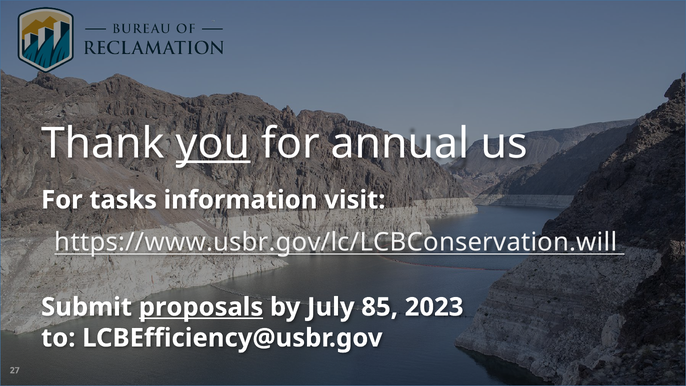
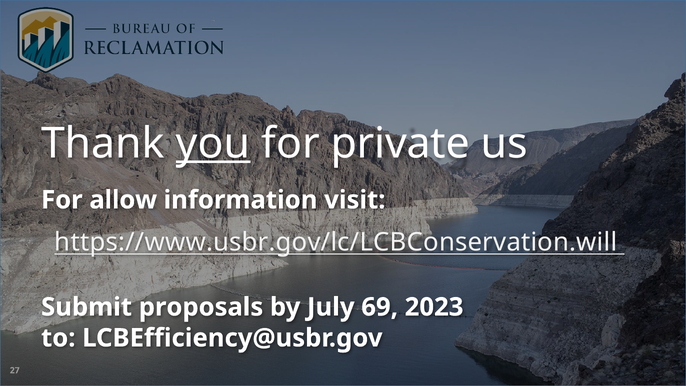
annual: annual -> private
tasks: tasks -> allow
proposals underline: present -> none
85: 85 -> 69
